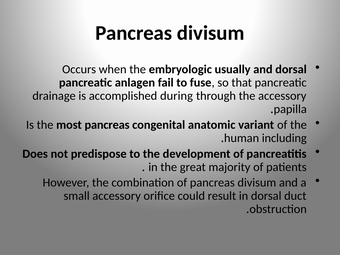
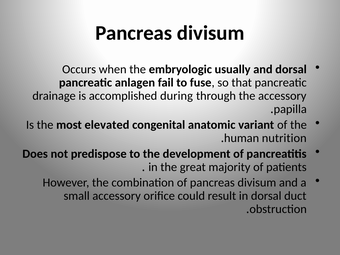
most pancreas: pancreas -> elevated
including: including -> nutrition
